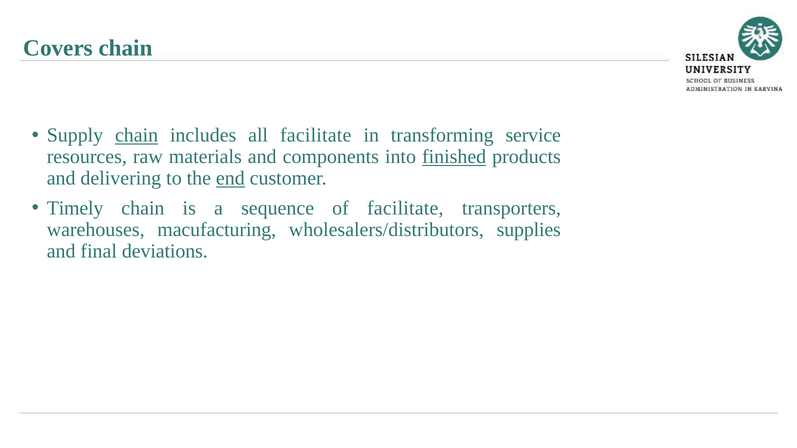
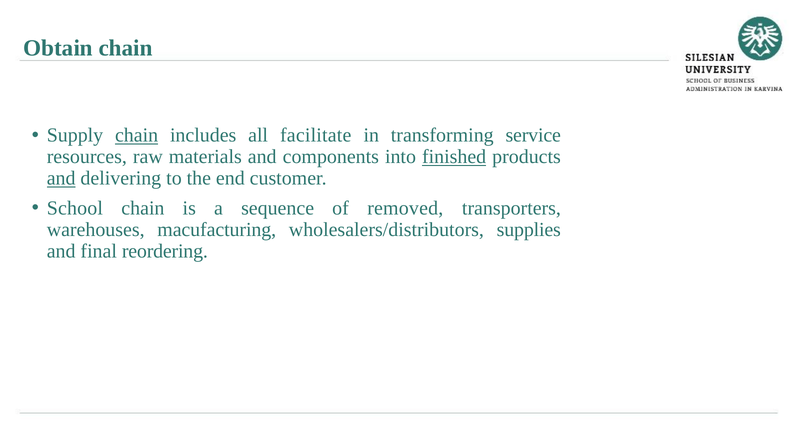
Covers: Covers -> Obtain
and at (61, 178) underline: none -> present
end underline: present -> none
Timely: Timely -> School
of facilitate: facilitate -> removed
deviations: deviations -> reordering
